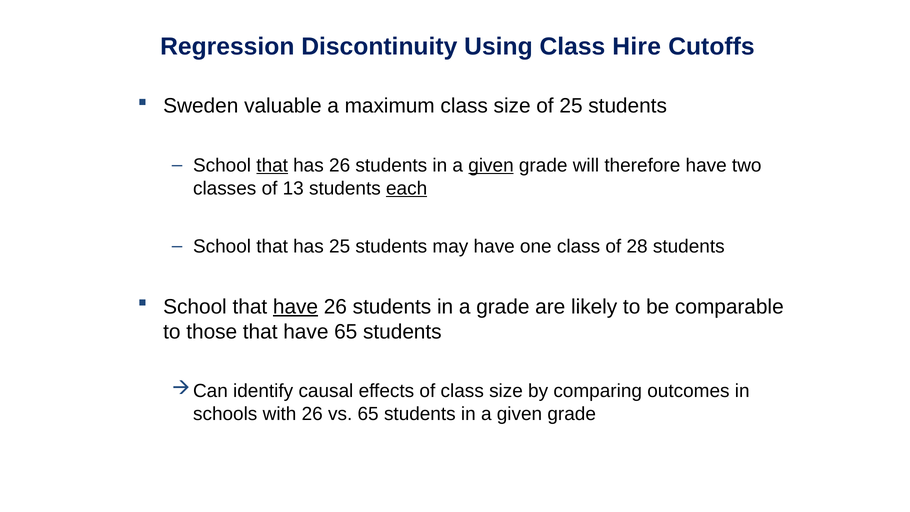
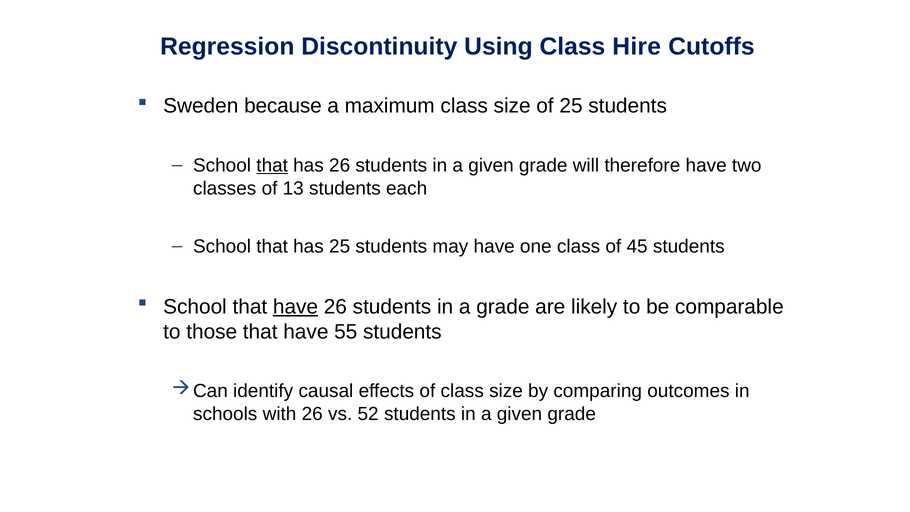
valuable: valuable -> because
given at (491, 165) underline: present -> none
each underline: present -> none
28: 28 -> 45
have 65: 65 -> 55
vs 65: 65 -> 52
